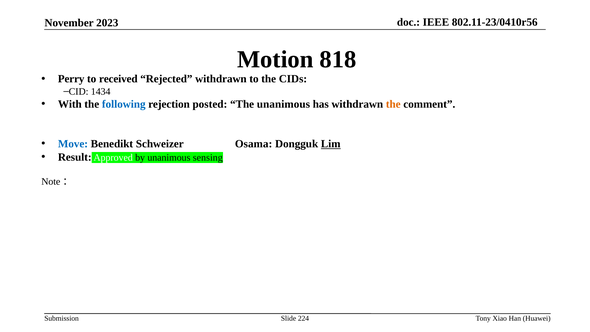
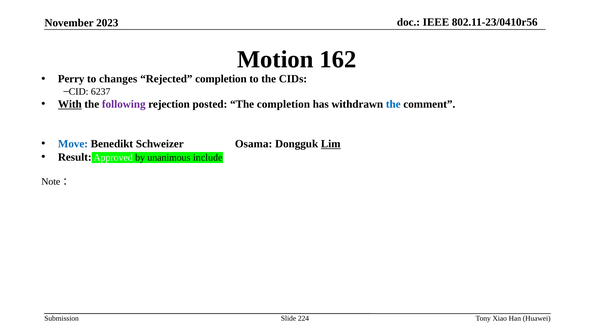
818: 818 -> 162
received: received -> changes
Rejected withdrawn: withdrawn -> completion
1434: 1434 -> 6237
With underline: none -> present
following colour: blue -> purple
The unanimous: unanimous -> completion
the at (393, 104) colour: orange -> blue
sensing: sensing -> include
